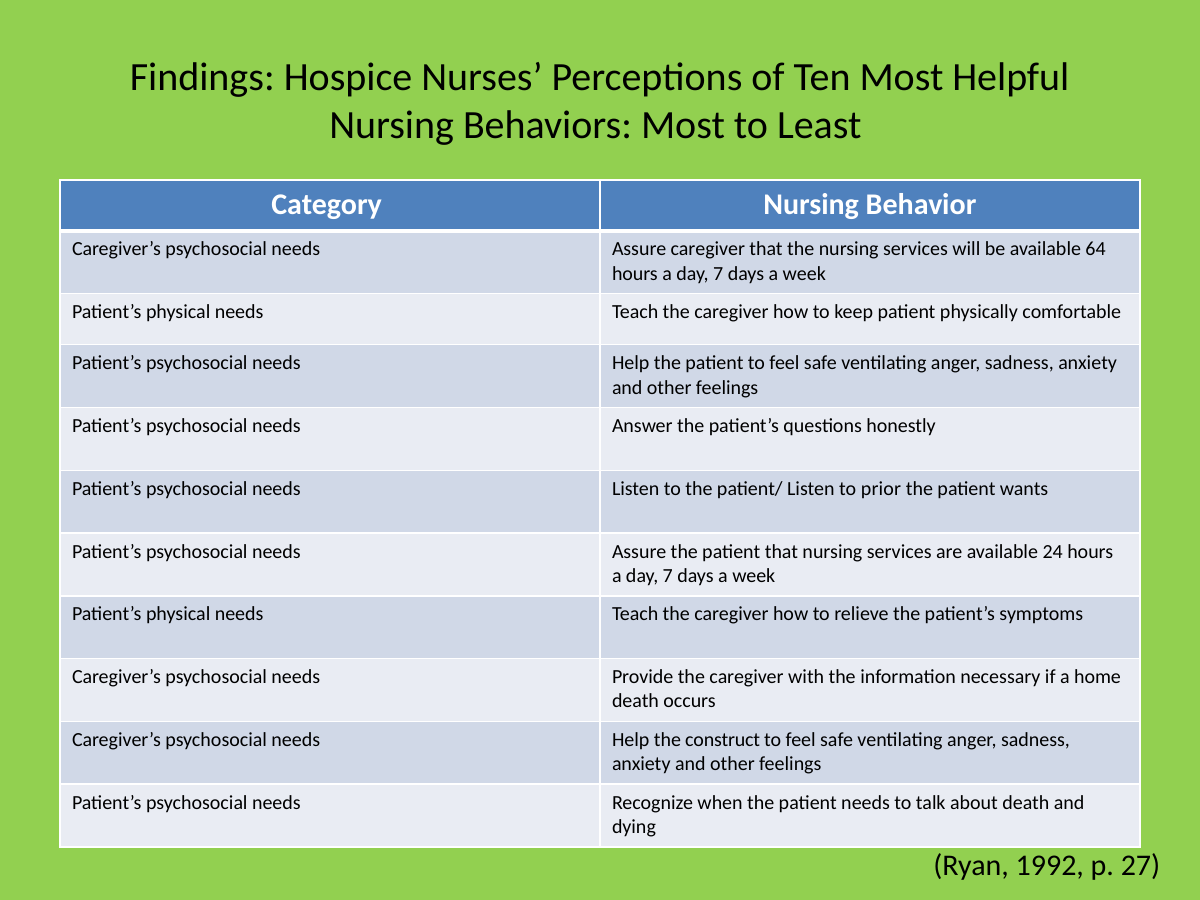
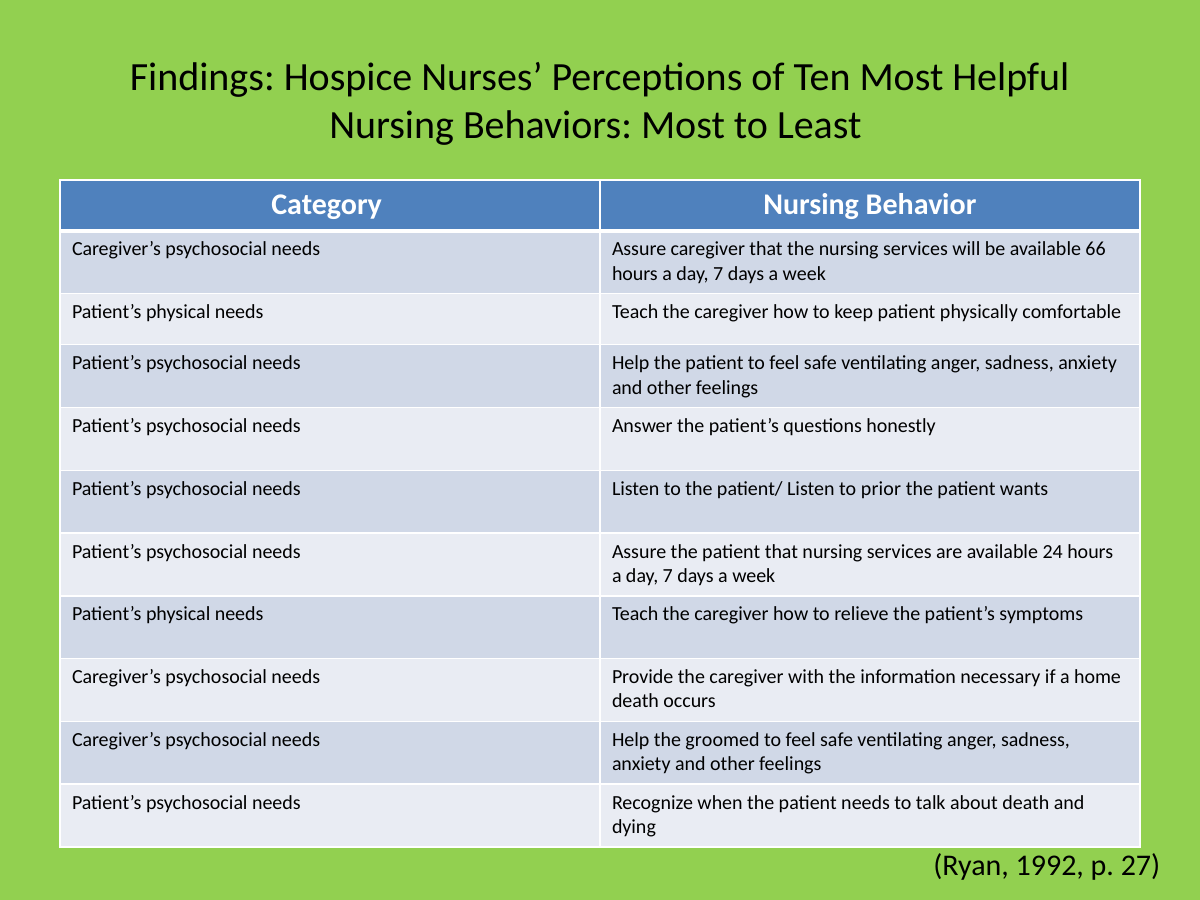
64: 64 -> 66
construct: construct -> groomed
